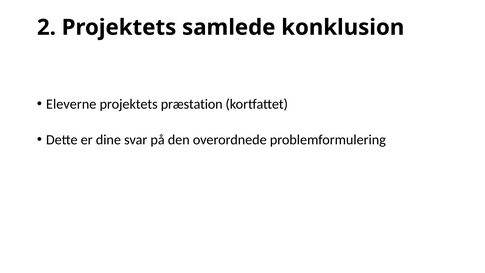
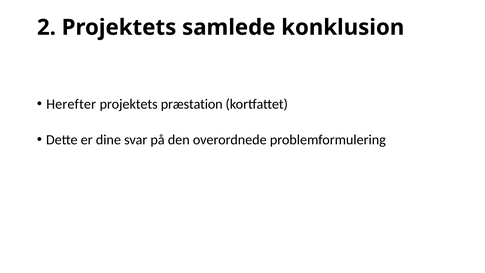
Eleverne: Eleverne -> Herefter
